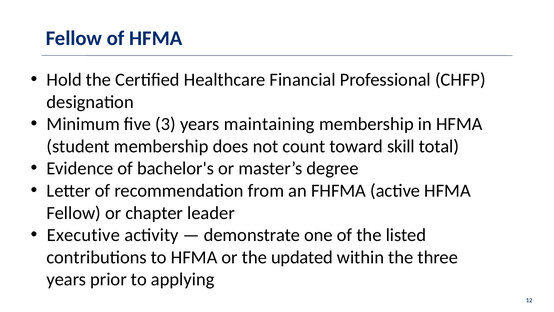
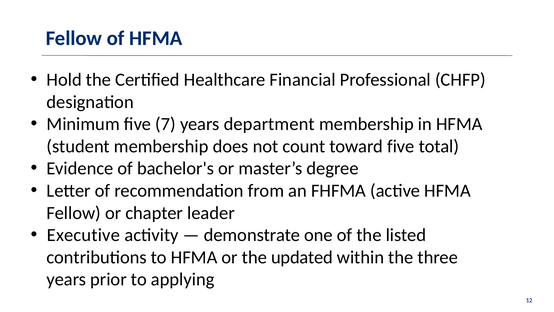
3: 3 -> 7
maintaining: maintaining -> department
toward skill: skill -> five
